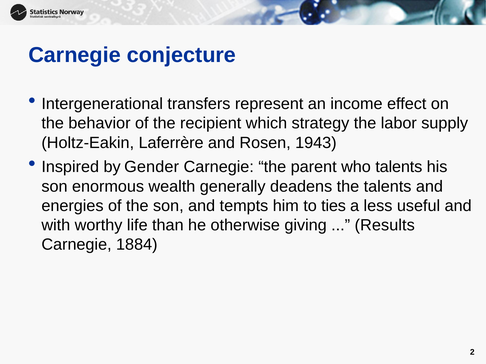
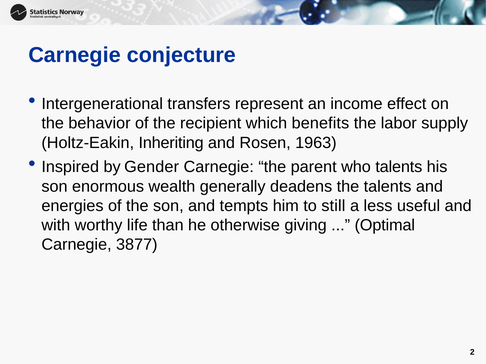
strategy: strategy -> benefits
Laferrère: Laferrère -> Inheriting
1943: 1943 -> 1963
ties: ties -> still
Results: Results -> Optimal
1884: 1884 -> 3877
